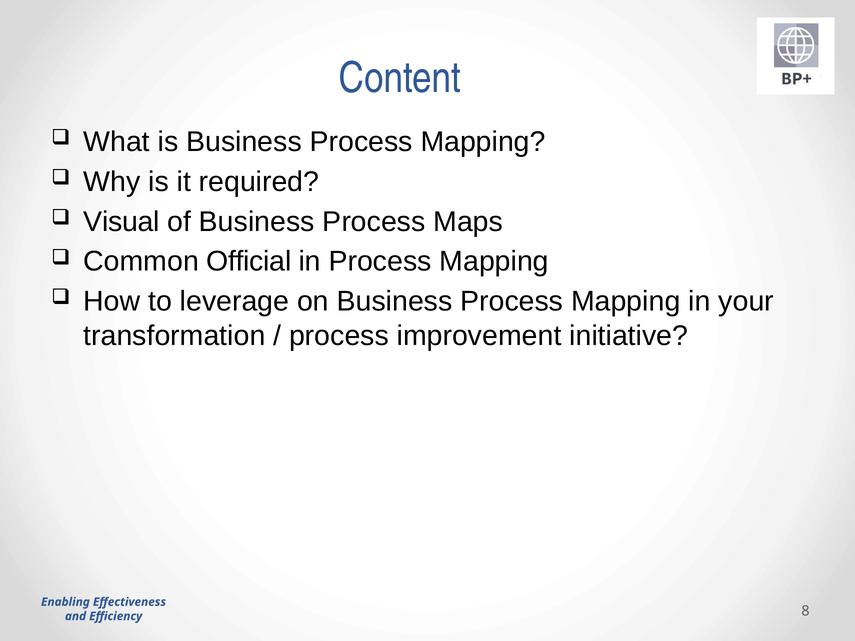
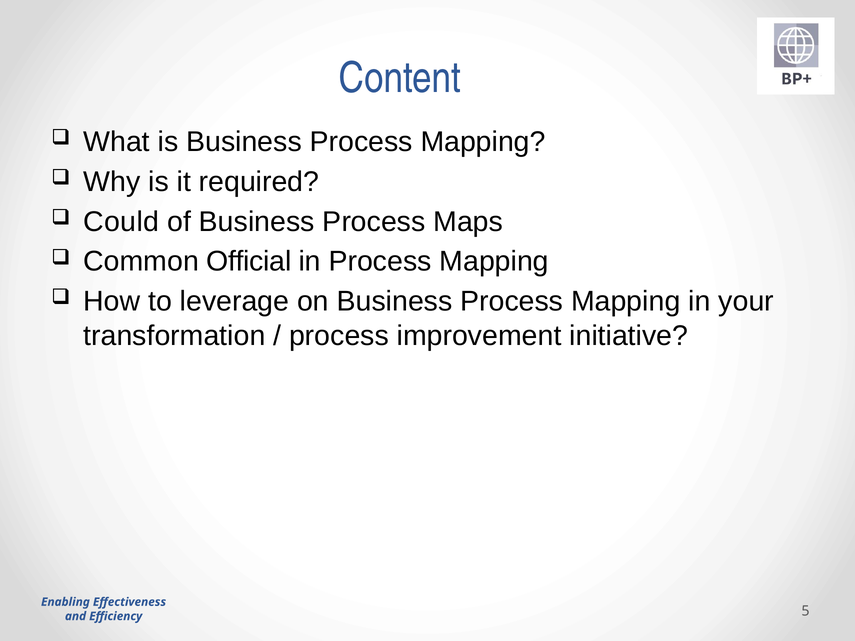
Visual: Visual -> Could
8: 8 -> 5
